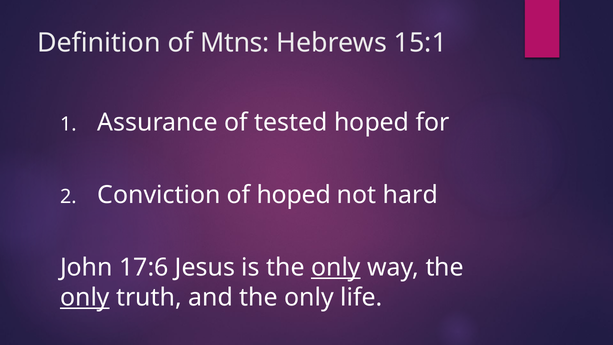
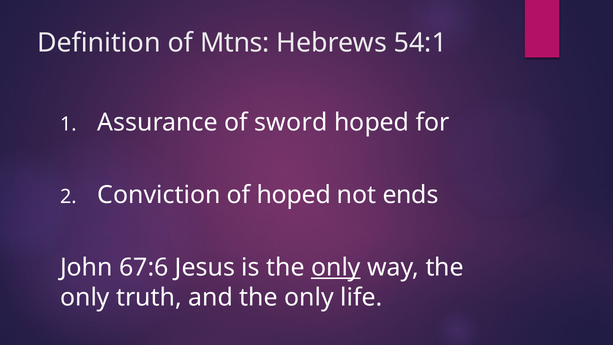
15:1: 15:1 -> 54:1
tested: tested -> sword
hard: hard -> ends
17:6: 17:6 -> 67:6
only at (85, 297) underline: present -> none
